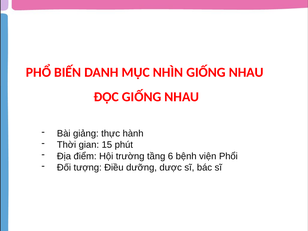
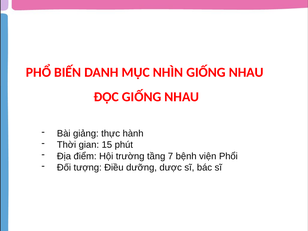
6: 6 -> 7
